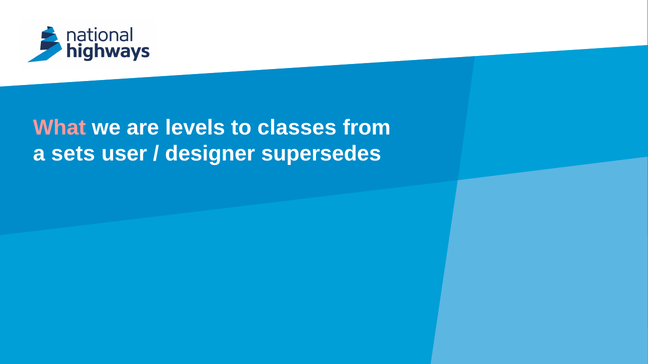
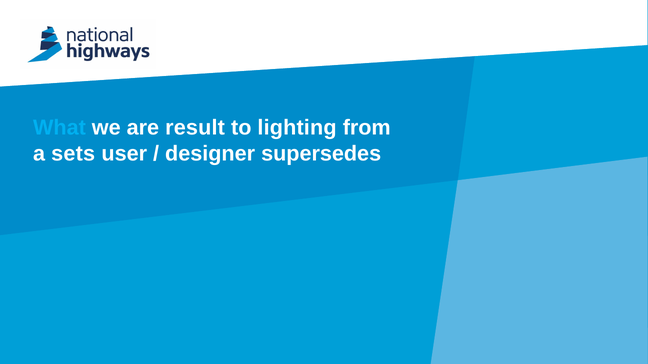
What colour: pink -> light blue
levels: levels -> result
classes: classes -> lighting
